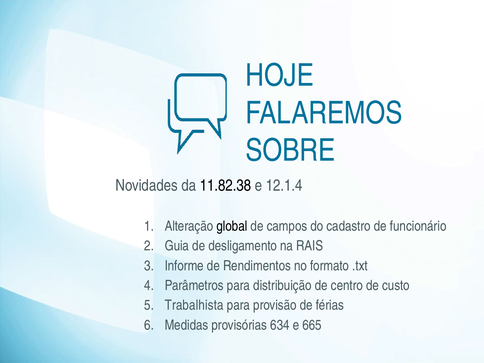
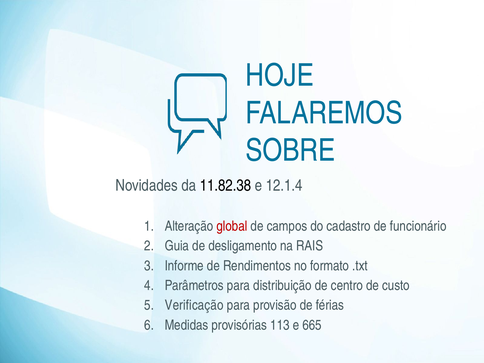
global colour: black -> red
Trabalhista: Trabalhista -> Verificação
634: 634 -> 113
